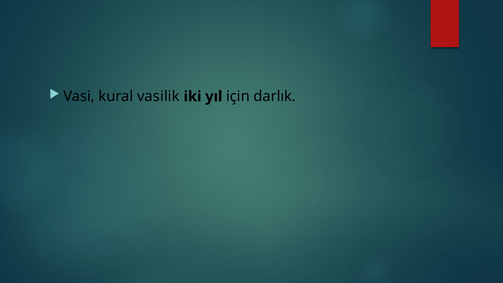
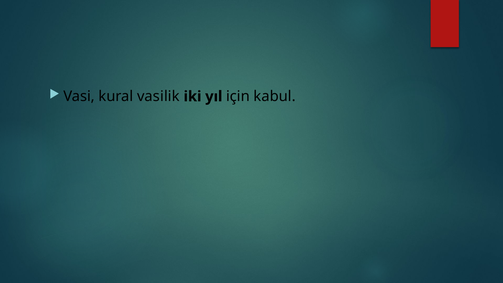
darlık: darlık -> kabul
